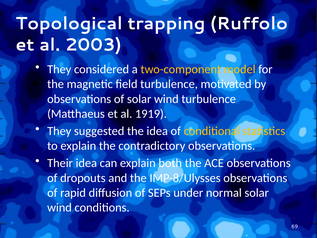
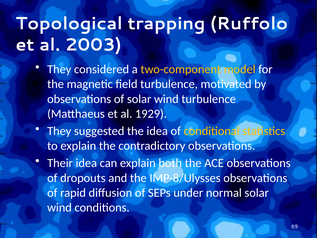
1919: 1919 -> 1929
